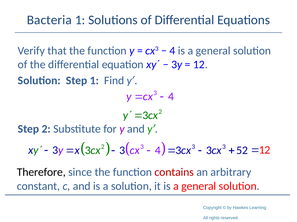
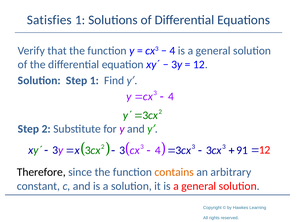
Bacteria: Bacteria -> Satisfies
52: 52 -> 91
contains colour: red -> orange
